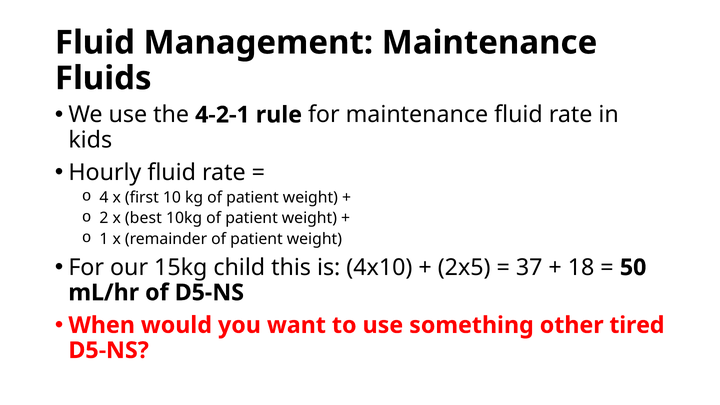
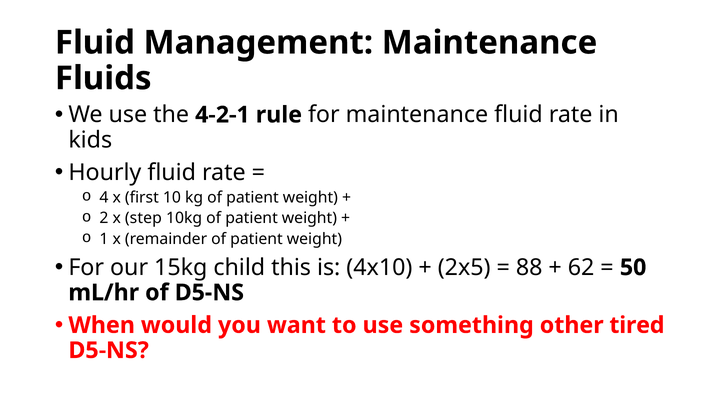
best: best -> step
37: 37 -> 88
18: 18 -> 62
